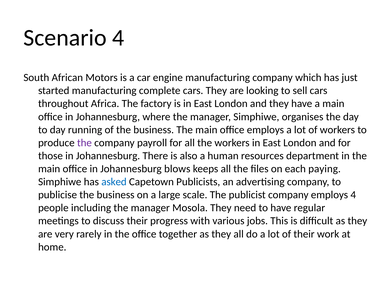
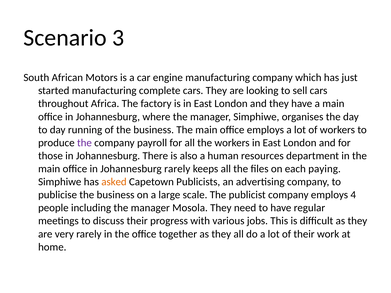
Scenario 4: 4 -> 3
Johannesburg blows: blows -> rarely
asked colour: blue -> orange
